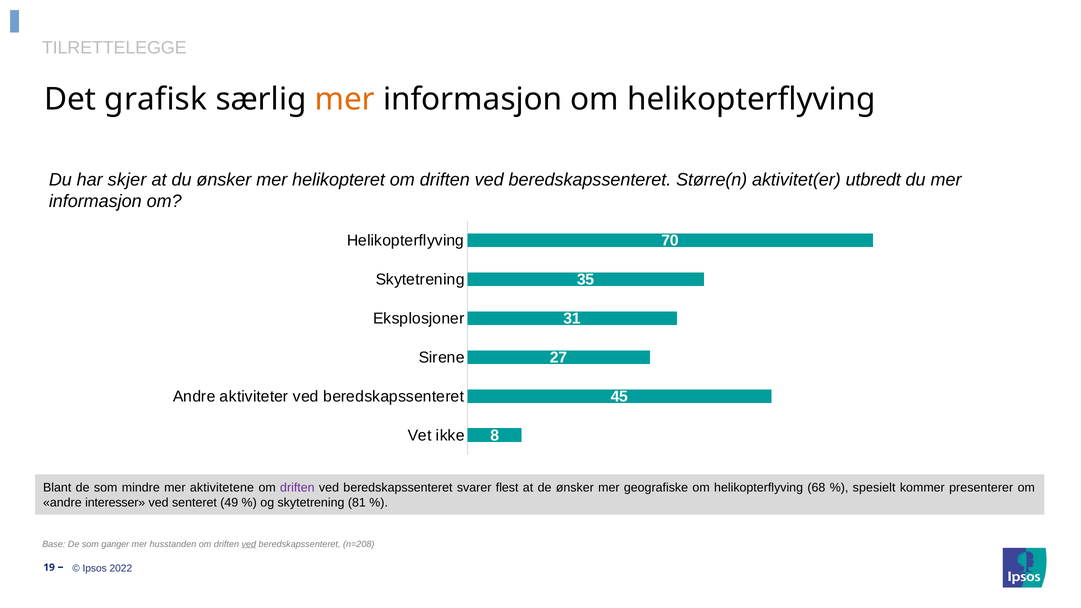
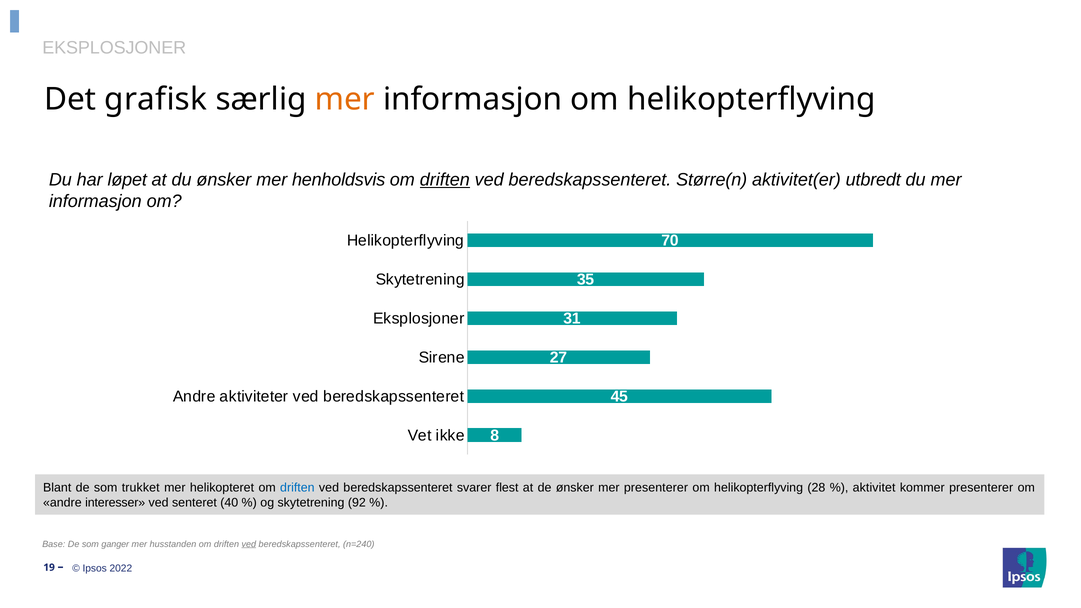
TILRETTELEGGE at (114, 48): TILRETTELEGGE -> EKSPLOSJONER
skjer: skjer -> løpet
helikopteret: helikopteret -> henholdsvis
driften at (445, 180) underline: none -> present
mindre: mindre -> trukket
aktivitetene: aktivitetene -> helikopteret
driften at (297, 488) colour: purple -> blue
mer geografiske: geografiske -> presenterer
68: 68 -> 28
spesielt: spesielt -> aktivitet
49: 49 -> 40
81: 81 -> 92
n=208: n=208 -> n=240
